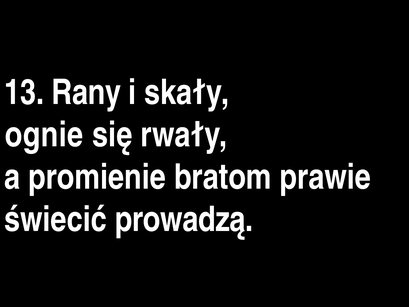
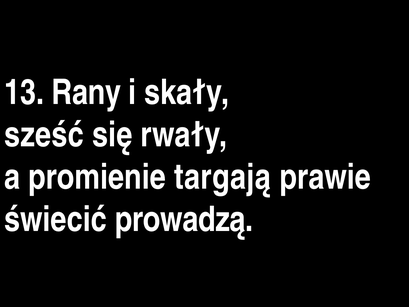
ognie: ognie -> sześć
bratom: bratom -> targają
